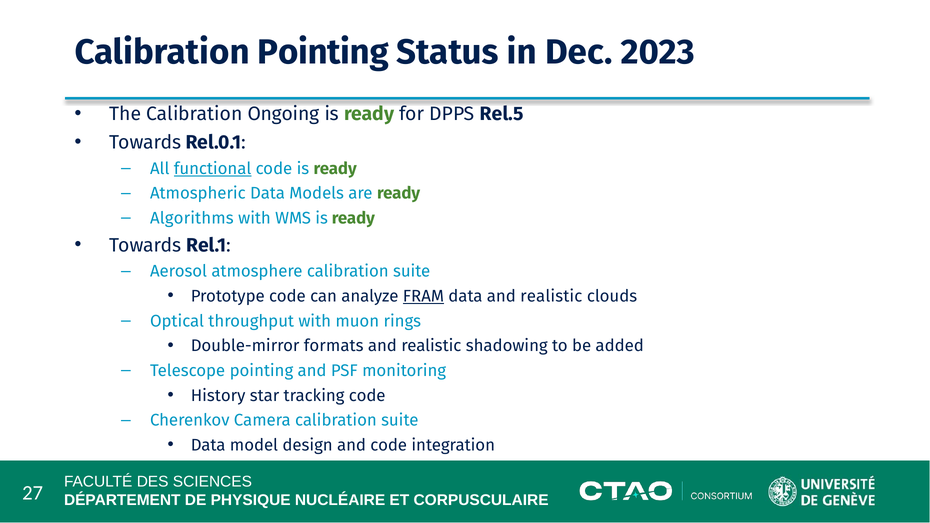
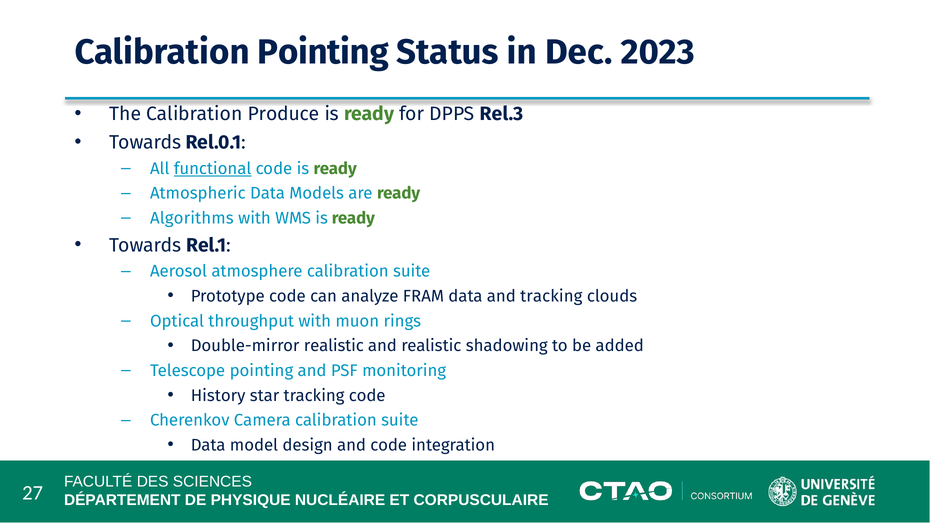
Ongoing: Ongoing -> Produce
Rel.5: Rel.5 -> Rel.3
FRAM underline: present -> none
data and realistic: realistic -> tracking
Double-mirror formats: formats -> realistic
